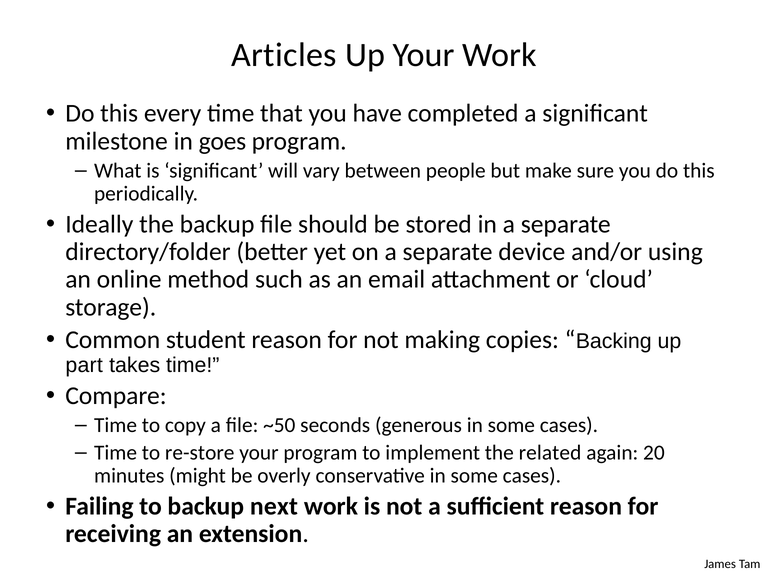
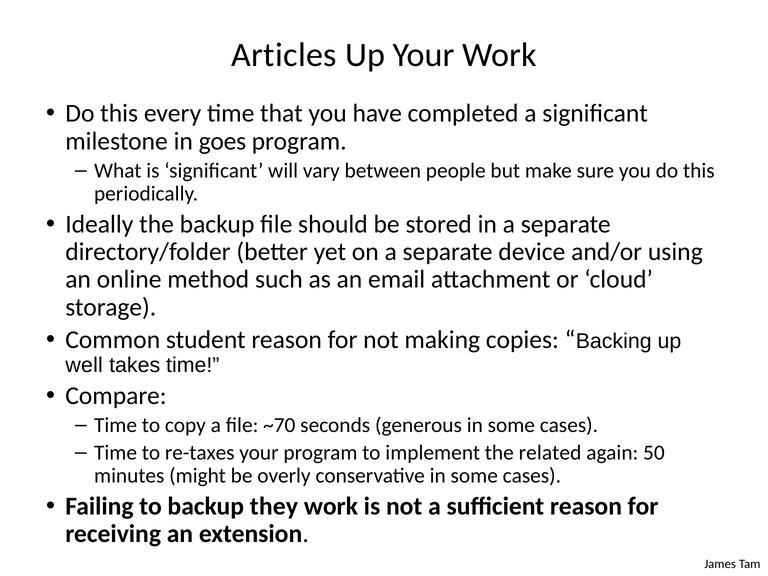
part: part -> well
~50: ~50 -> ~70
re-store: re-store -> re-taxes
20: 20 -> 50
next: next -> they
